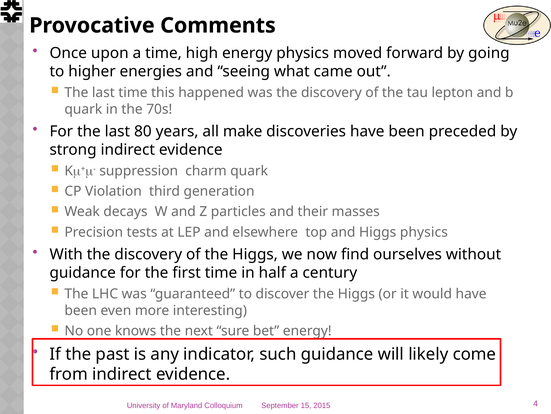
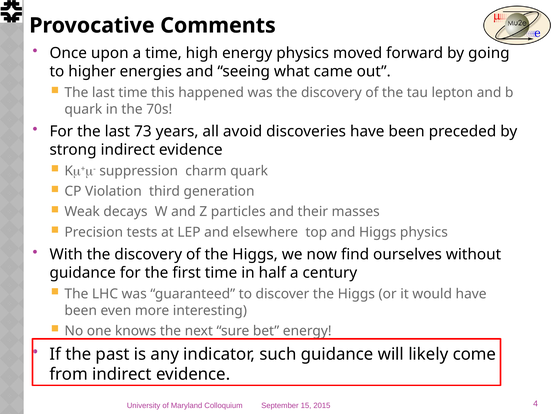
80: 80 -> 73
make: make -> avoid
